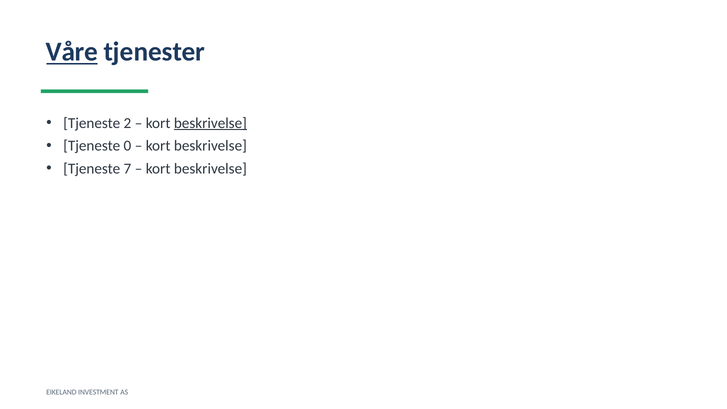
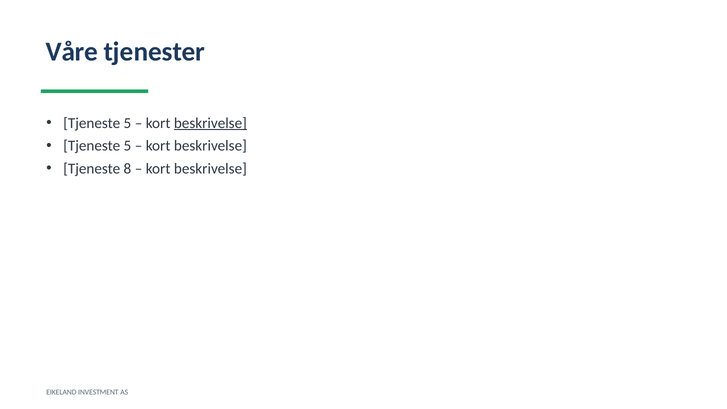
Våre underline: present -> none
2 at (127, 123): 2 -> 5
0 at (127, 146): 0 -> 5
7: 7 -> 8
